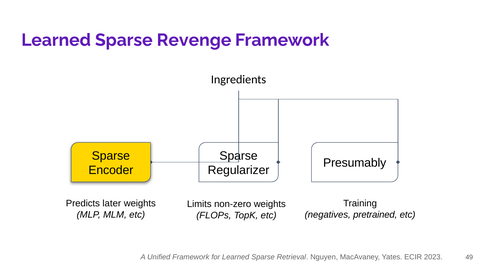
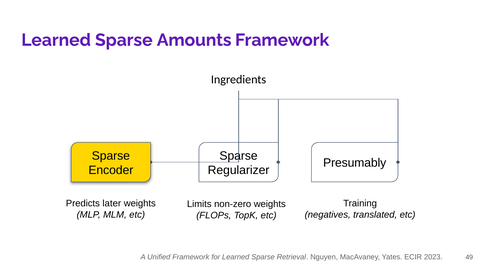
Revenge: Revenge -> Amounts
pretrained: pretrained -> translated
